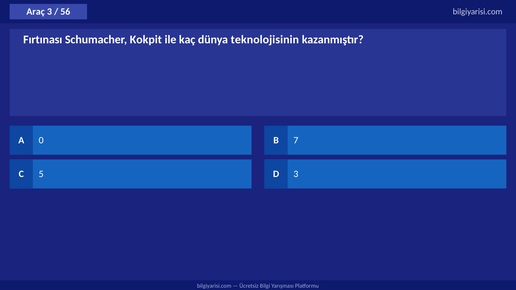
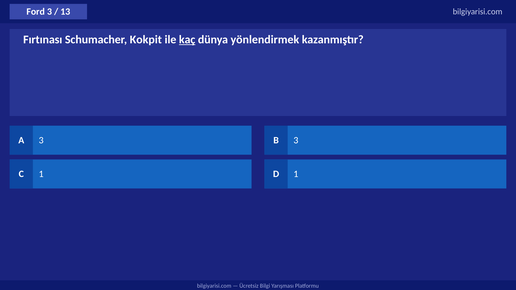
Araç: Araç -> Ford
56: 56 -> 13
kaç underline: none -> present
teknolojisinin: teknolojisinin -> yönlendirmek
A 0: 0 -> 3
B 7: 7 -> 3
C 5: 5 -> 1
D 3: 3 -> 1
